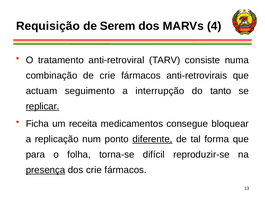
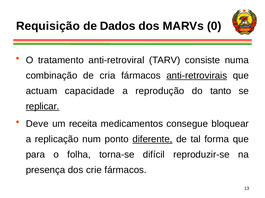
Serem: Serem -> Dados
4: 4 -> 0
de crie: crie -> cria
anti-retrovirais underline: none -> present
seguimento: seguimento -> capacidade
interrupção: interrupção -> reprodução
Ficha: Ficha -> Deve
presença underline: present -> none
